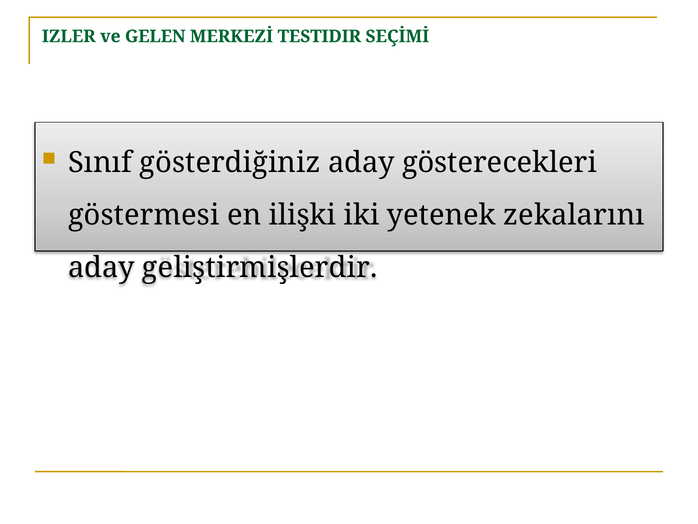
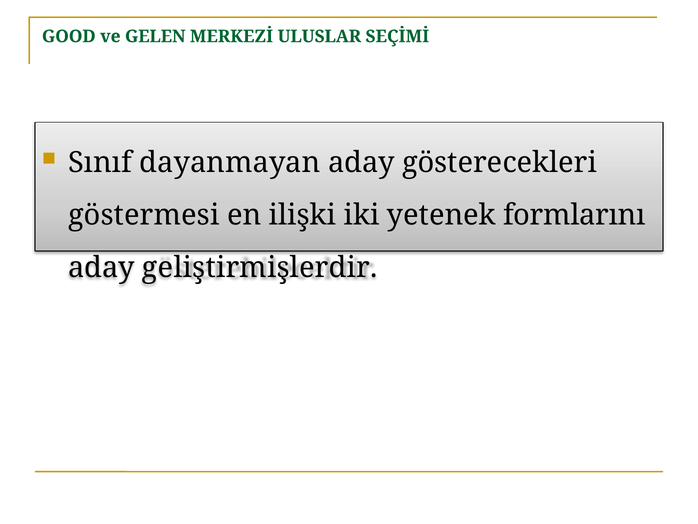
IZLER: IZLER -> GOOD
TESTIDIR: TESTIDIR -> ULUSLAR
gösterdiğiniz: gösterdiğiniz -> dayanmayan
zekalarını: zekalarını -> formlarını
